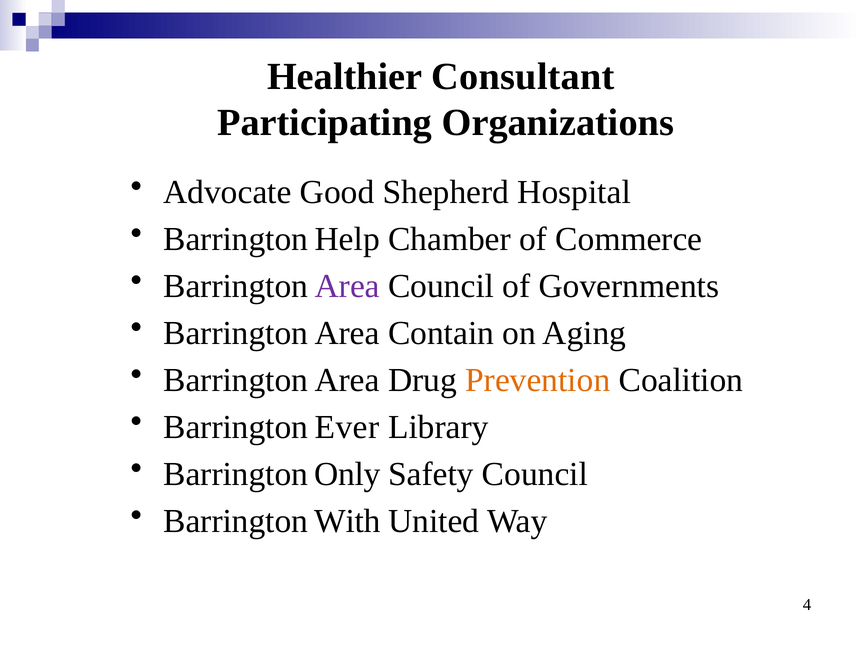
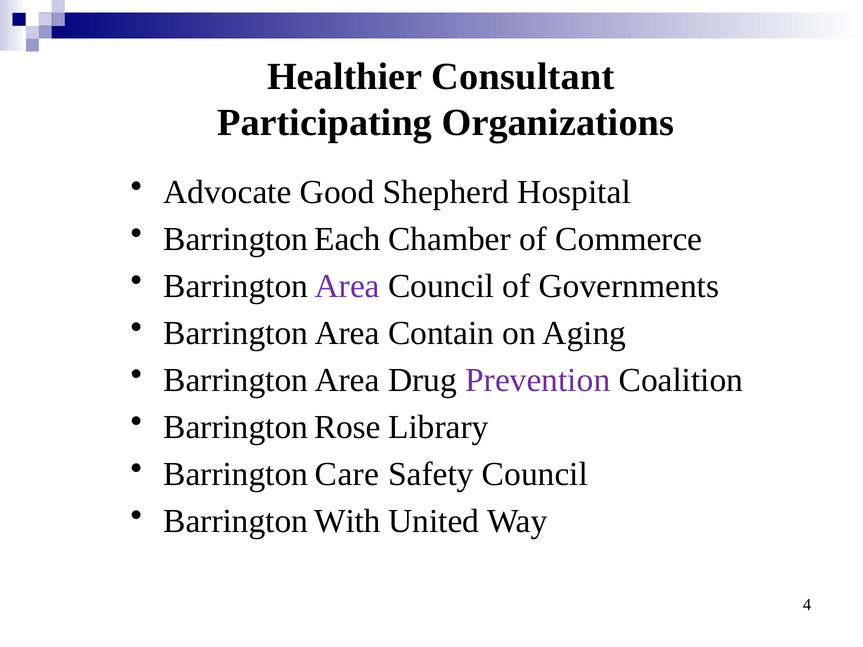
Help: Help -> Each
Prevention colour: orange -> purple
Ever: Ever -> Rose
Only: Only -> Care
